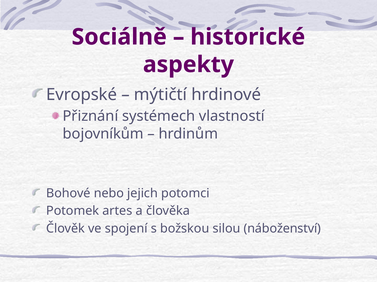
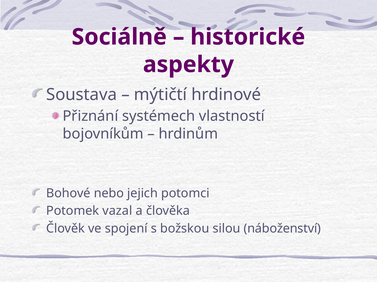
Evropské: Evropské -> Soustava
artes: artes -> vazal
